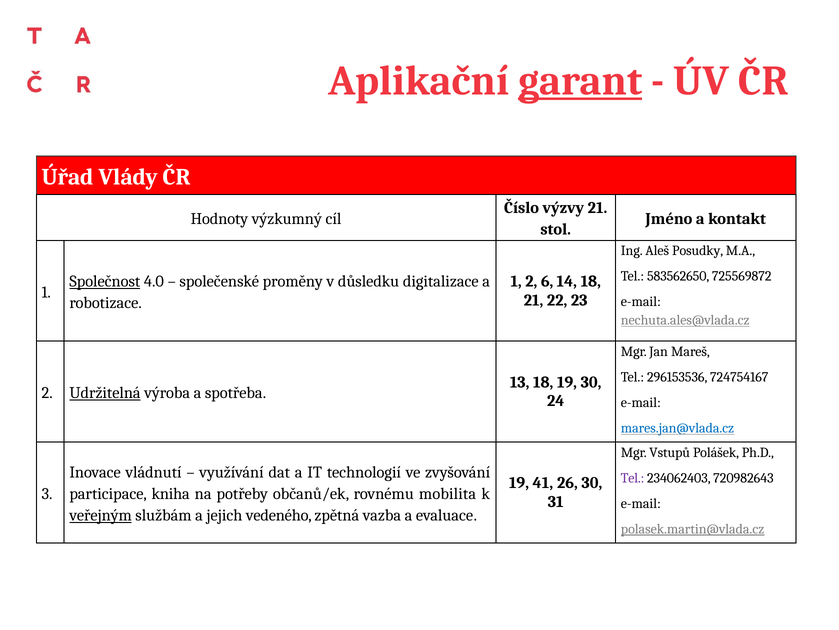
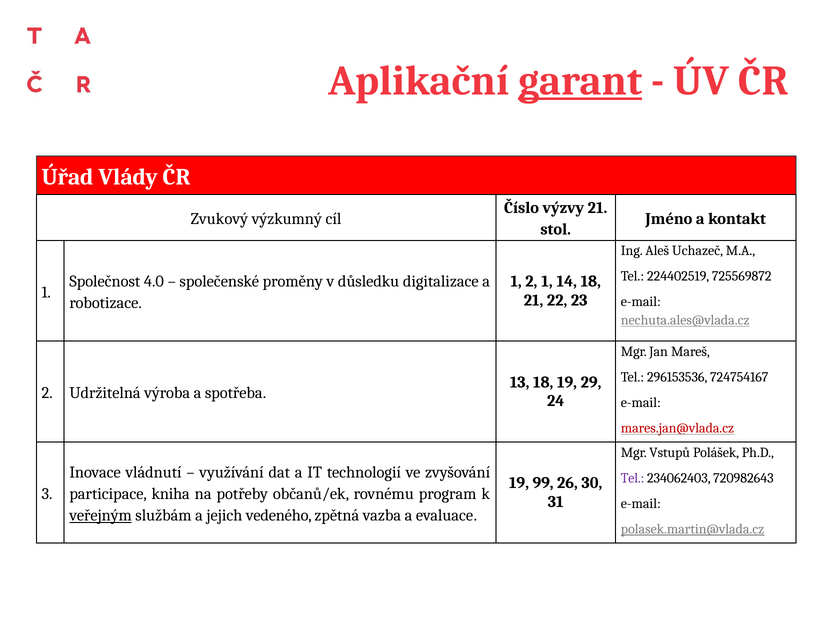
Hodnoty: Hodnoty -> Zvukový
Posudky: Posudky -> Uchazeč
583562650: 583562650 -> 224402519
Společnost underline: present -> none
2 6: 6 -> 1
19 30: 30 -> 29
Udržitelná underline: present -> none
mares.jan@vlada.cz colour: blue -> red
41: 41 -> 99
mobilita: mobilita -> program
